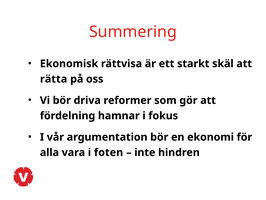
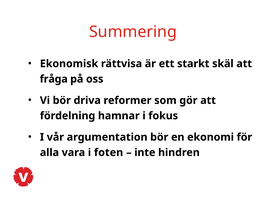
rätta: rätta -> fråga
